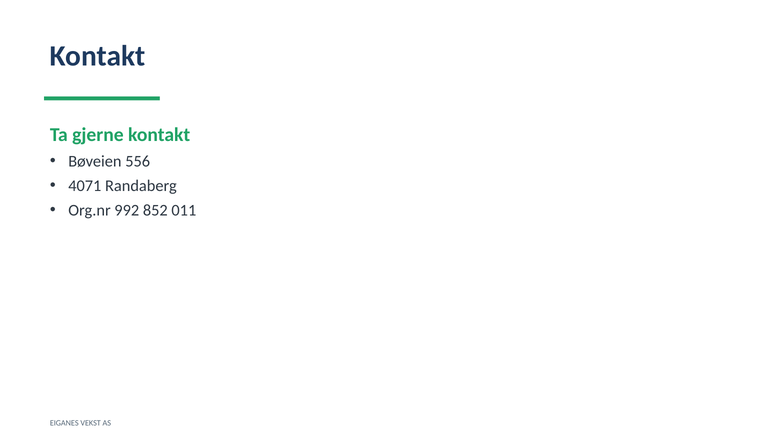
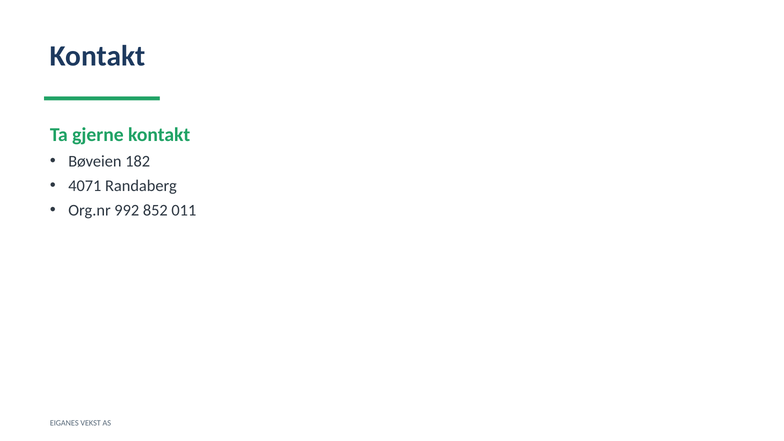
556: 556 -> 182
